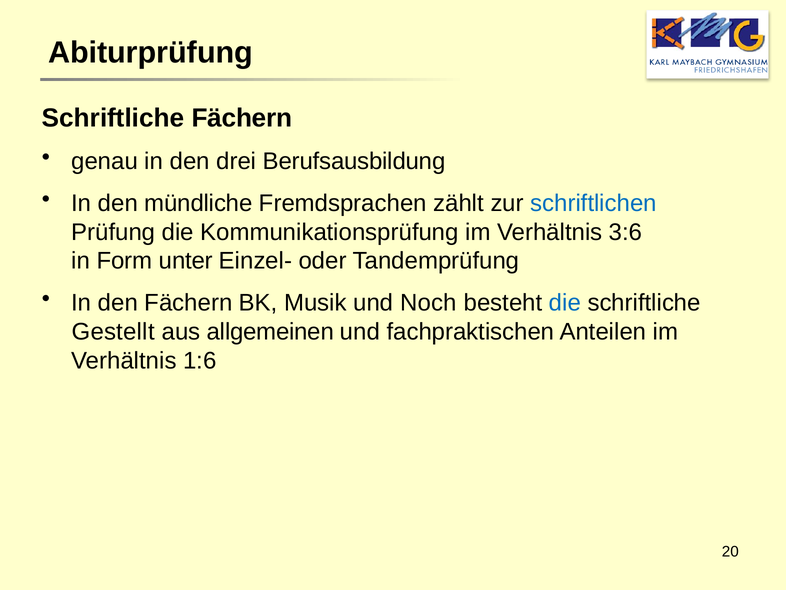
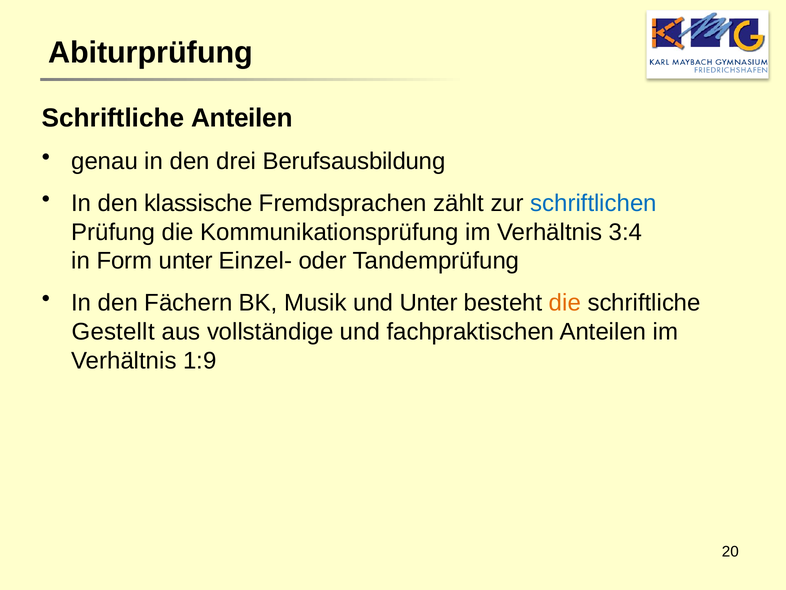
Schriftliche Fächern: Fächern -> Anteilen
mündliche: mündliche -> klassische
3:6: 3:6 -> 3:4
und Noch: Noch -> Unter
die at (565, 303) colour: blue -> orange
allgemeinen: allgemeinen -> vollständige
1:6: 1:6 -> 1:9
